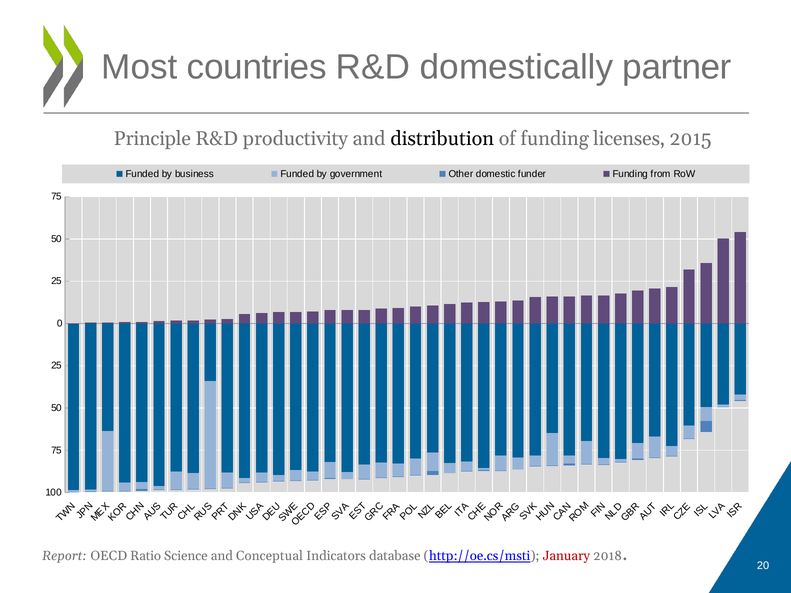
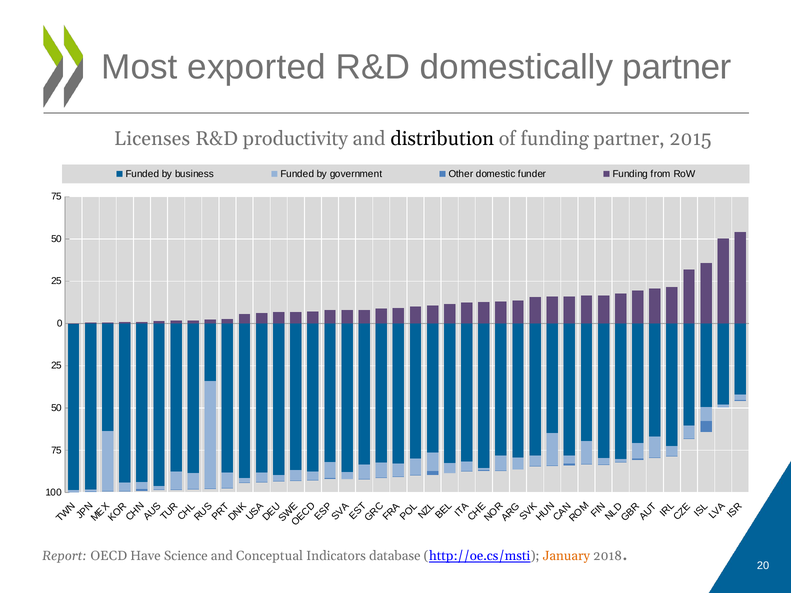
countries: countries -> exported
Principle: Principle -> Licenses
funding licenses: licenses -> partner
Ratio: Ratio -> Have
January colour: red -> orange
